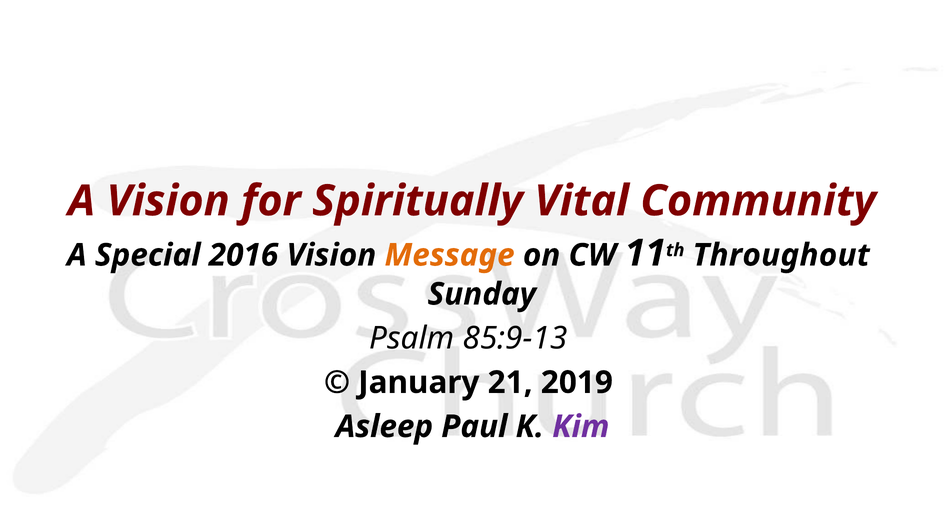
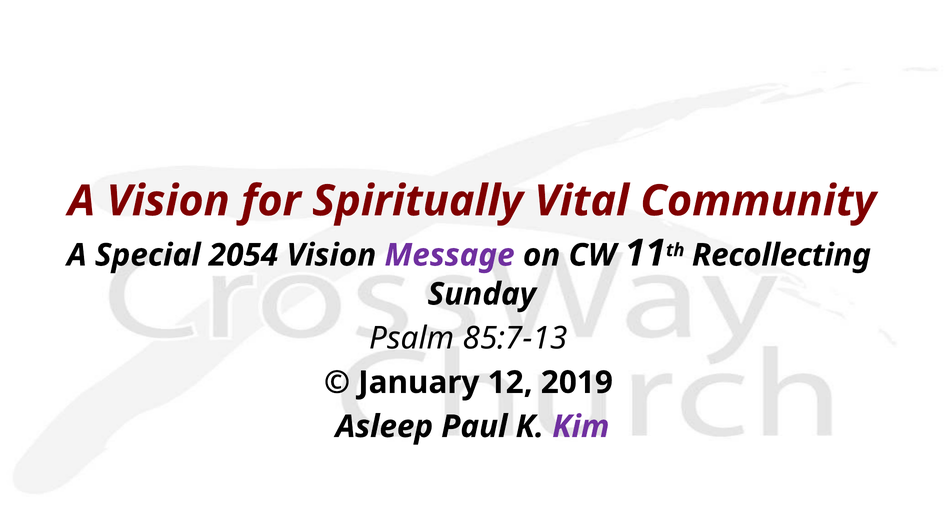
2016: 2016 -> 2054
Message colour: orange -> purple
Throughout: Throughout -> Recollecting
85:9-13: 85:9-13 -> 85:7-13
21: 21 -> 12
